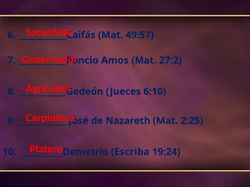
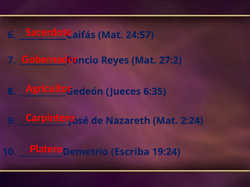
49:57: 49:57 -> 24:57
Amos: Amos -> Reyes
6:10: 6:10 -> 6:35
2:25: 2:25 -> 2:24
